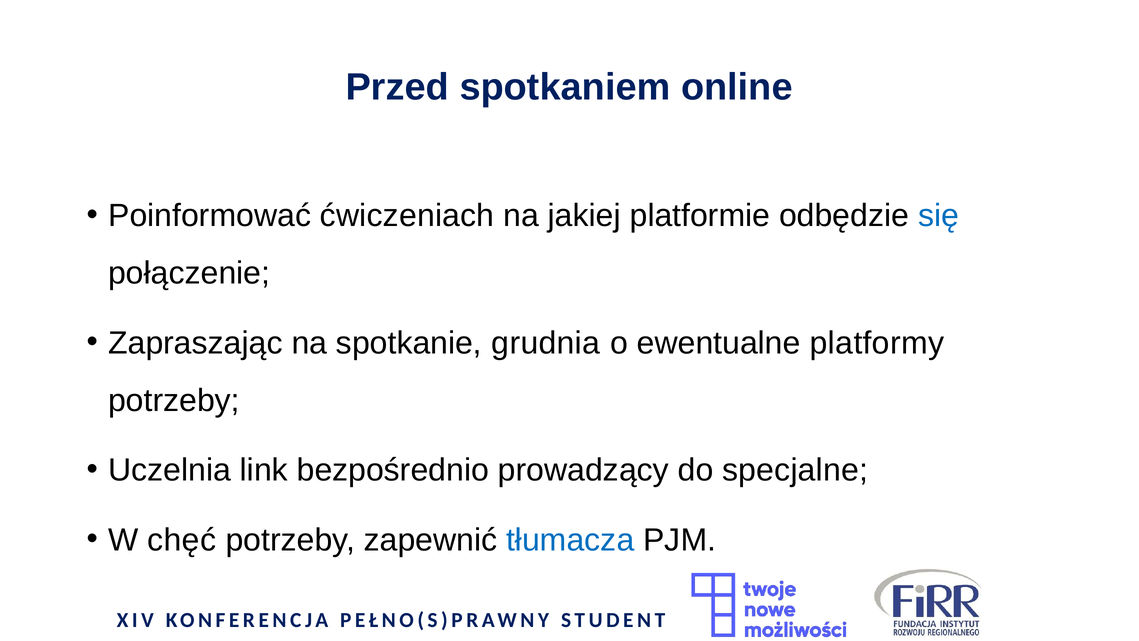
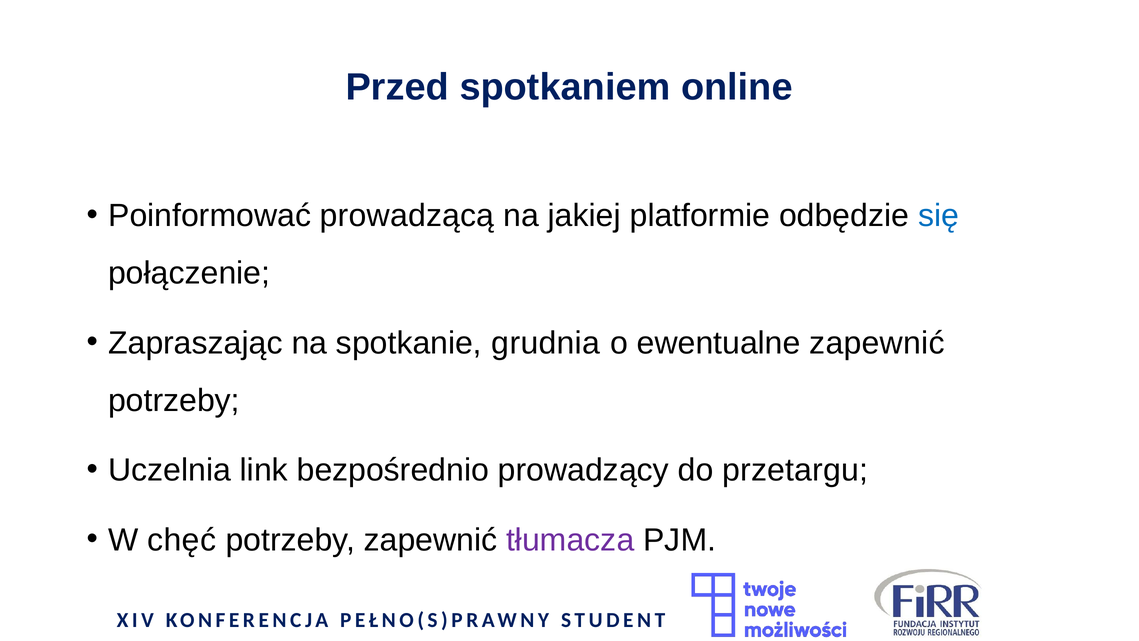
ćwiczeniach: ćwiczeniach -> prowadzącą
ewentualne platformy: platformy -> zapewnić
specjalne: specjalne -> przetargu
tłumacza colour: blue -> purple
